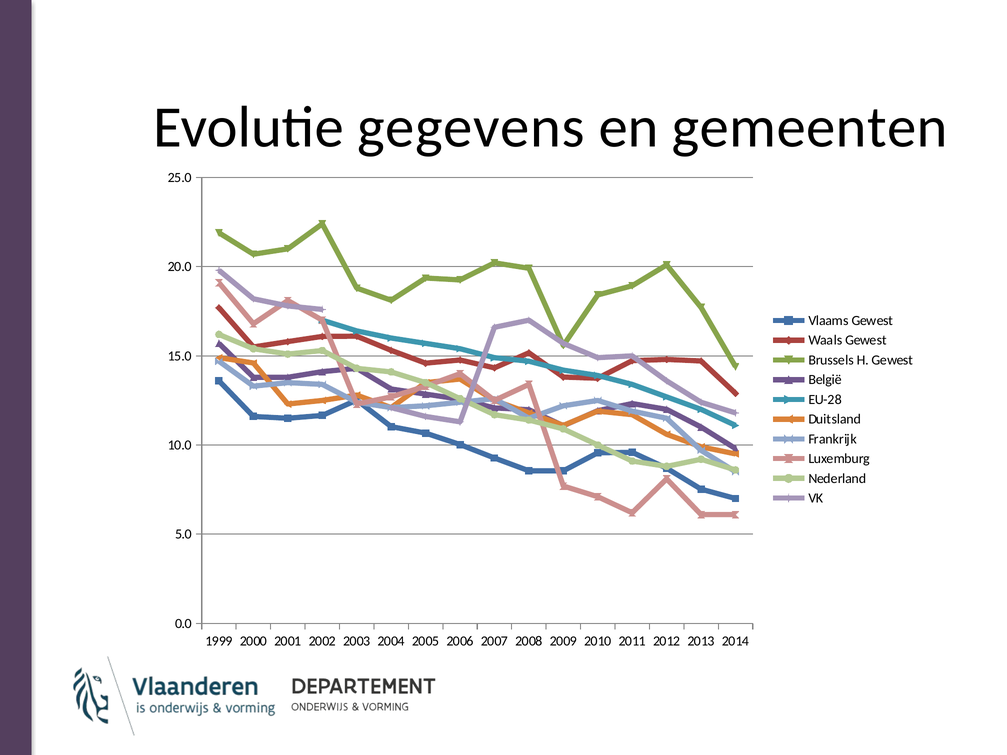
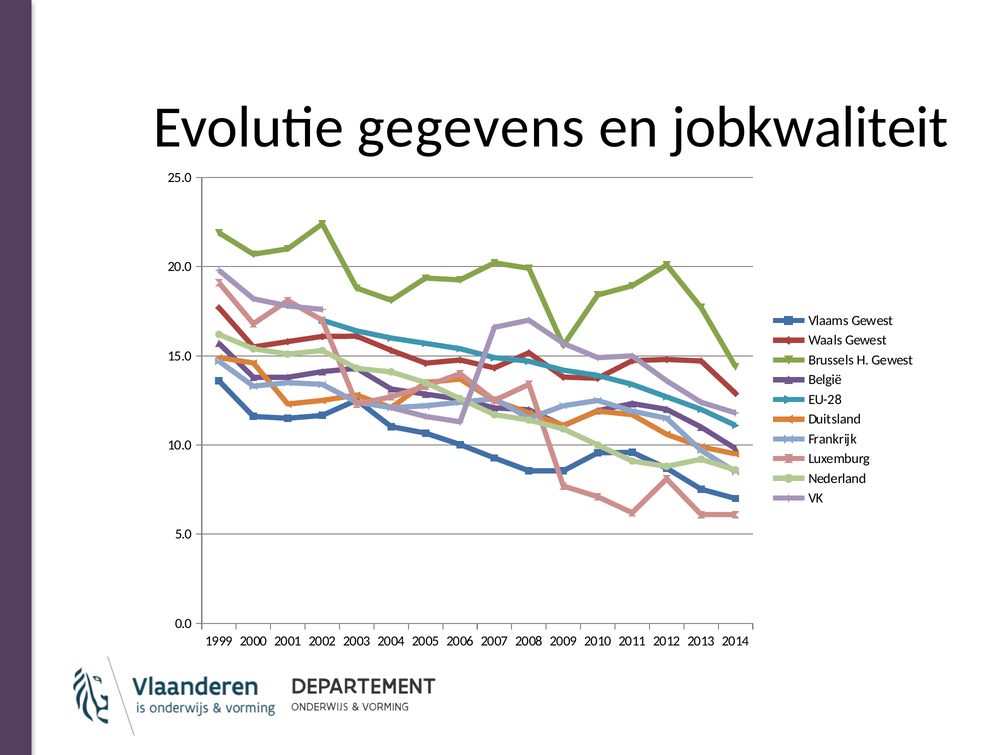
gemeenten: gemeenten -> jobkwaliteit
